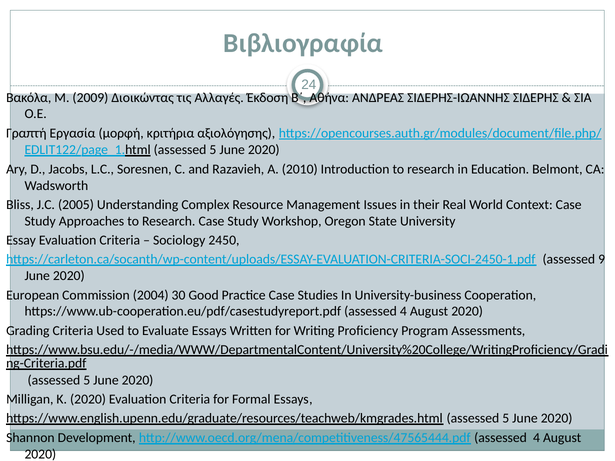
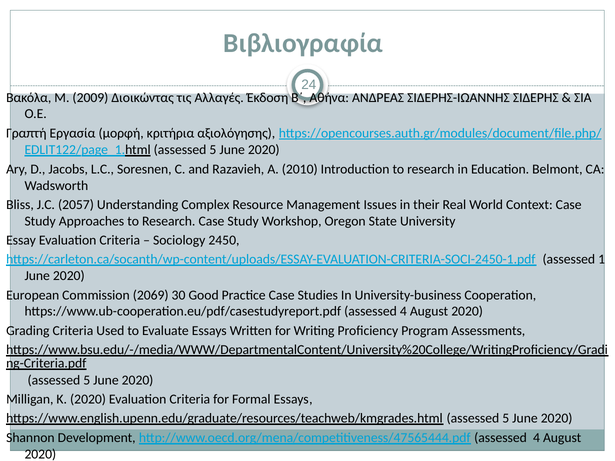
2005: 2005 -> 2057
9: 9 -> 1
2004: 2004 -> 2069
